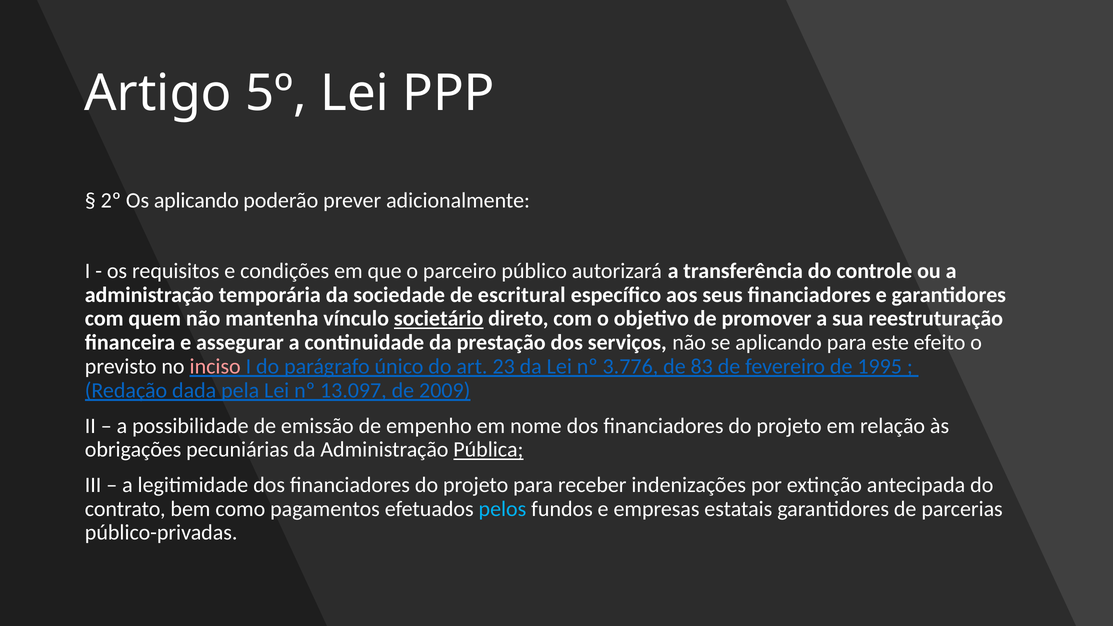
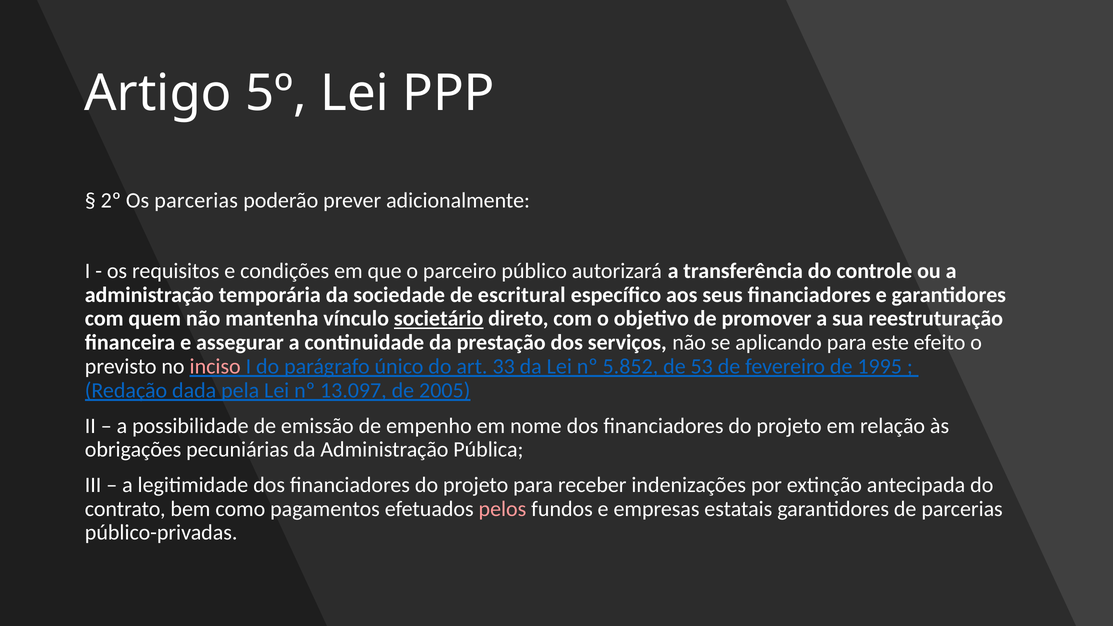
Os aplicando: aplicando -> parcerias
23: 23 -> 33
3.776: 3.776 -> 5.852
83: 83 -> 53
2009: 2009 -> 2005
Pública underline: present -> none
pelos colour: light blue -> pink
